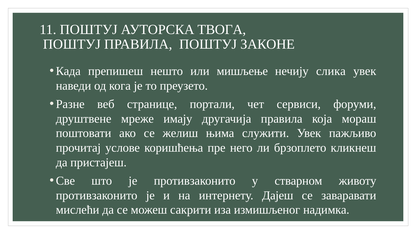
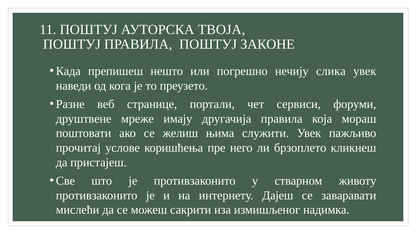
ТВОГА: ТВОГА -> ТВОЈА
мишљење: мишљење -> погрешно
